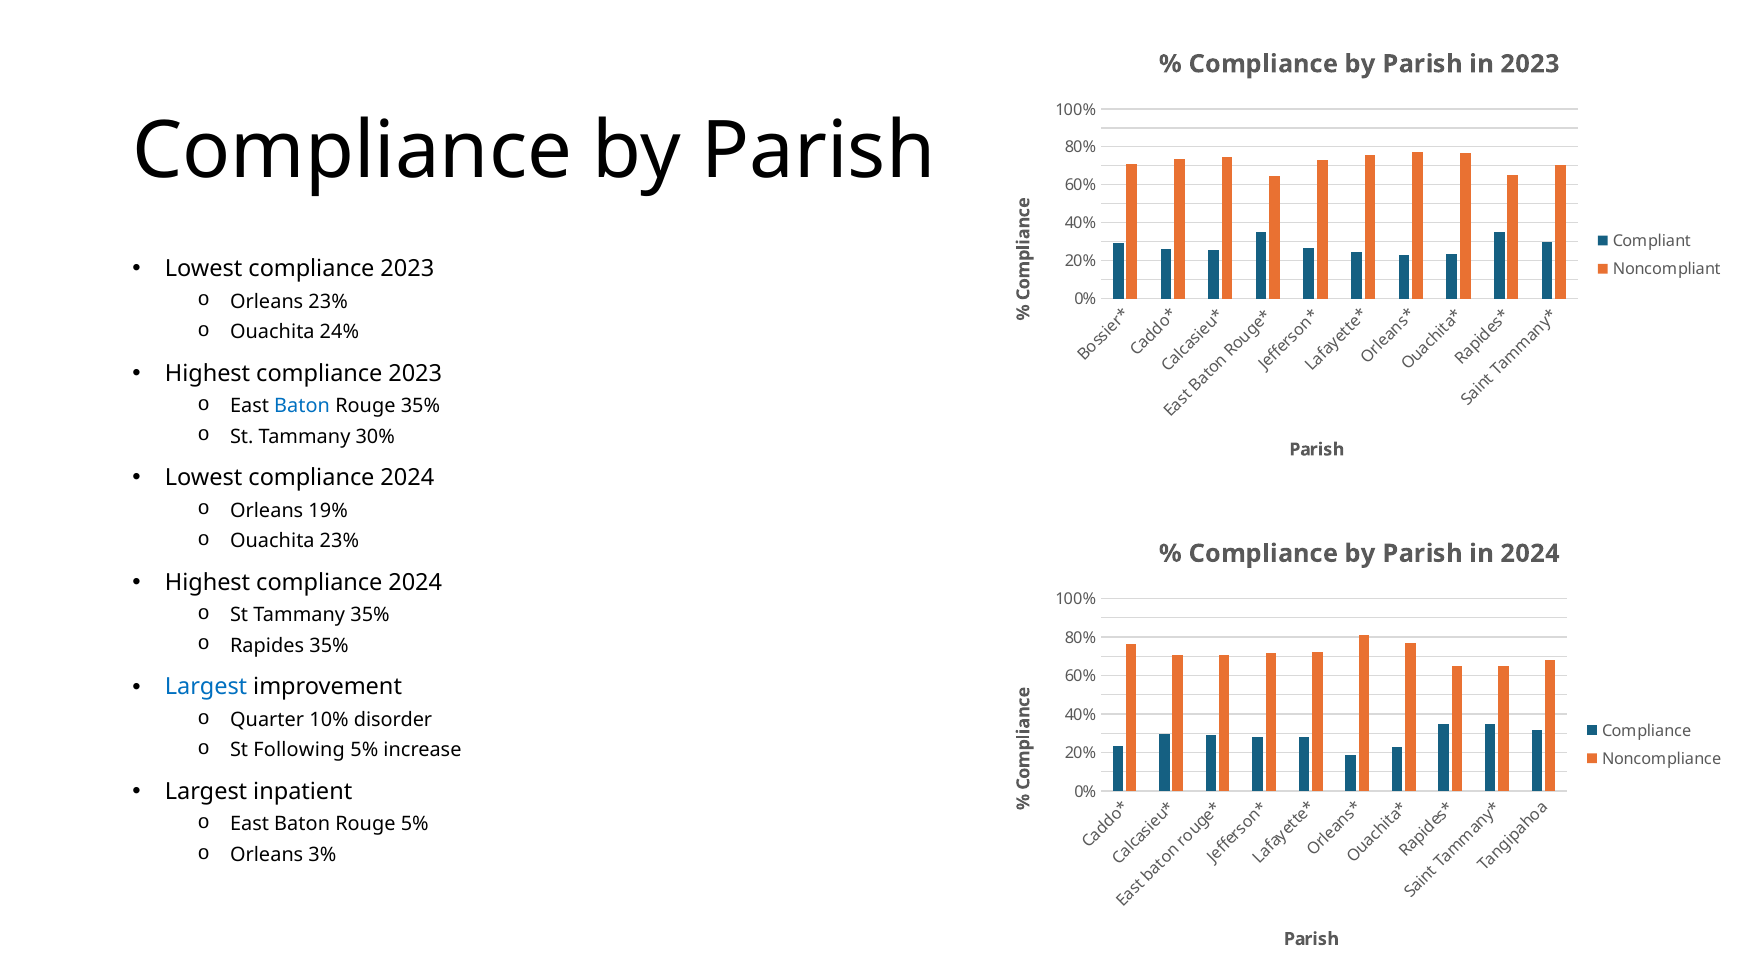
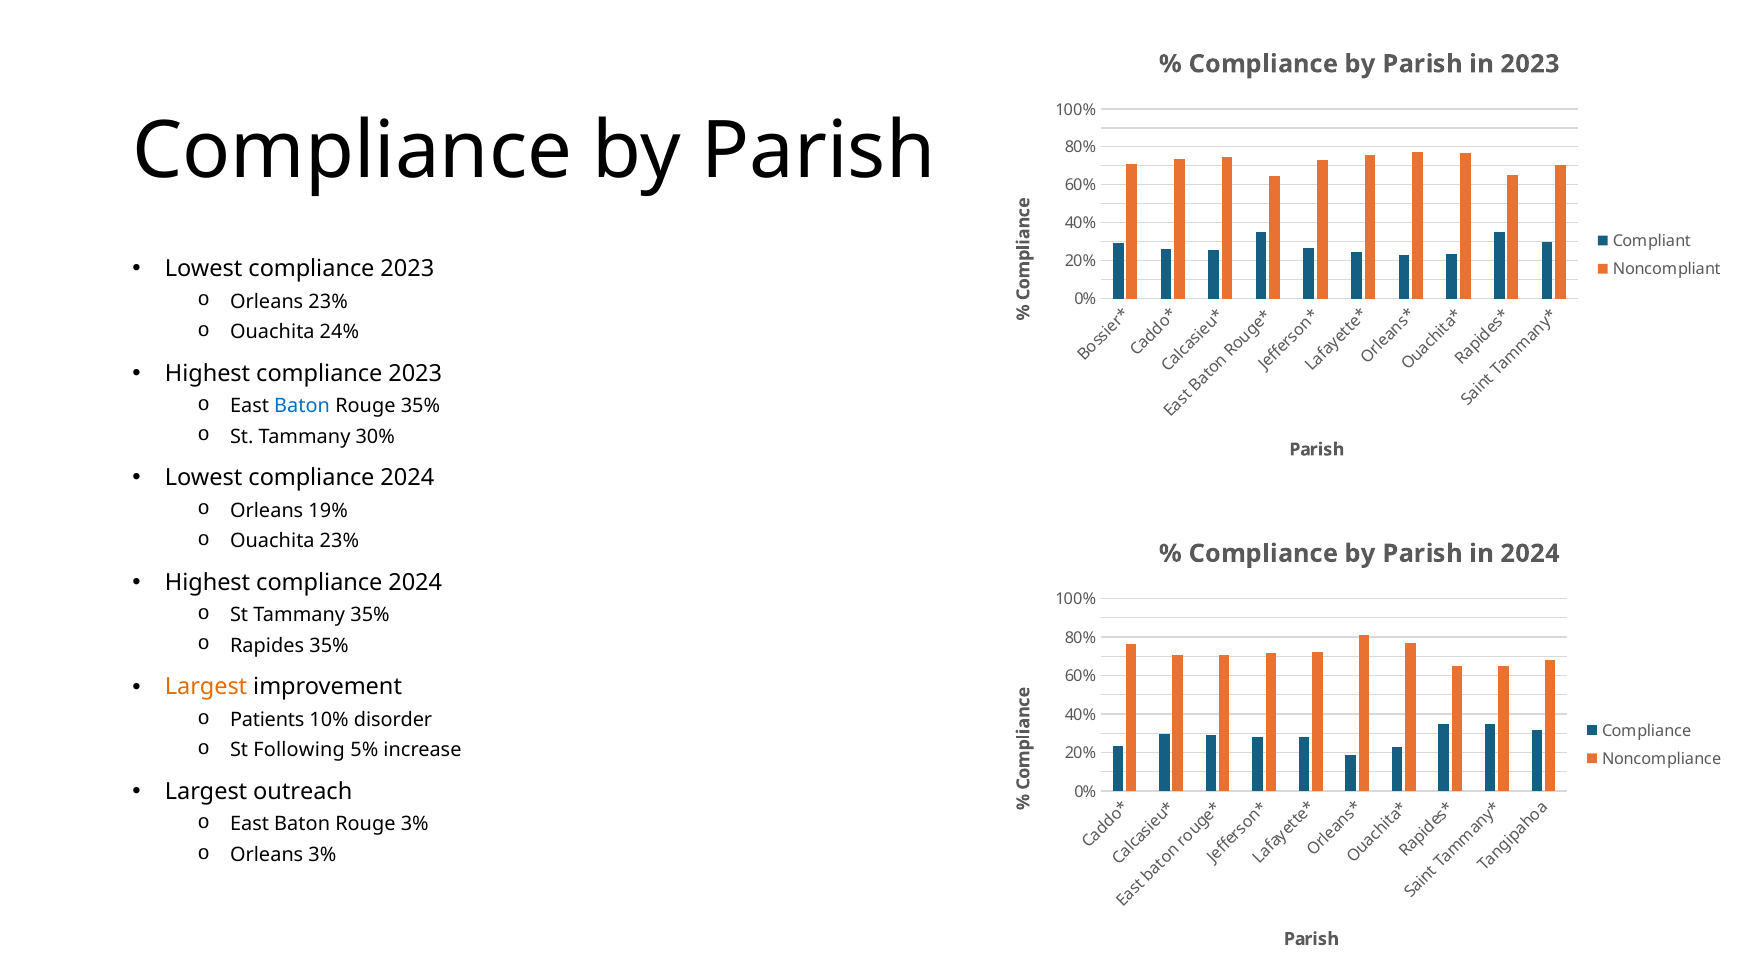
Largest at (206, 687) colour: blue -> orange
Quarter: Quarter -> Patients
inpatient: inpatient -> outreach
Rouge 5%: 5% -> 3%
